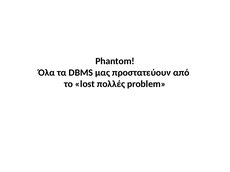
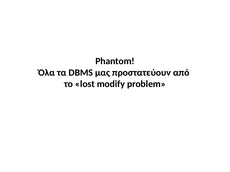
πολλές: πολλές -> modify
